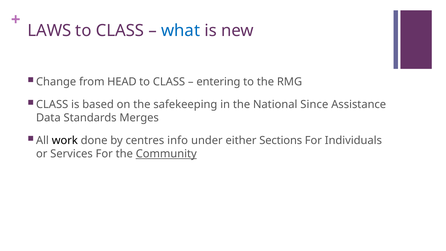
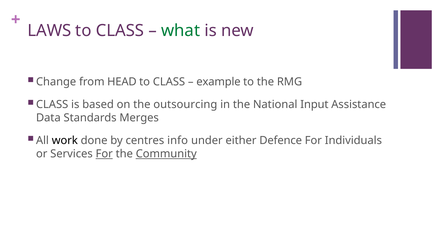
what colour: blue -> green
entering: entering -> example
safekeeping: safekeeping -> outsourcing
Since: Since -> Input
Sections: Sections -> Defence
For at (104, 154) underline: none -> present
